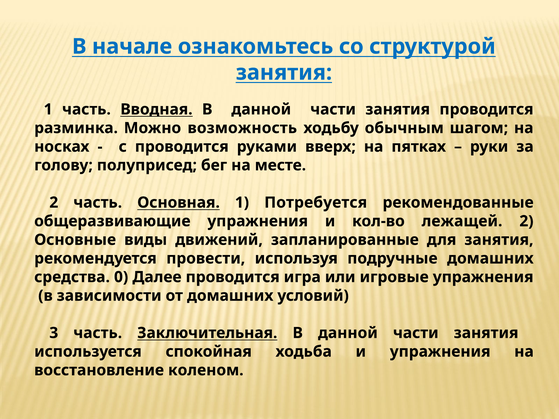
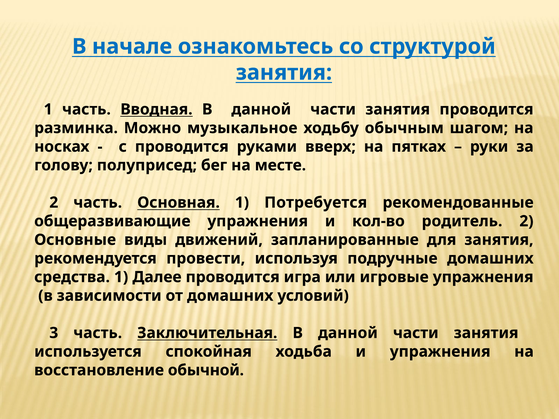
возможность: возможность -> музыкальное
лежащей: лежащей -> родитель
средства 0: 0 -> 1
коленом: коленом -> обычной
